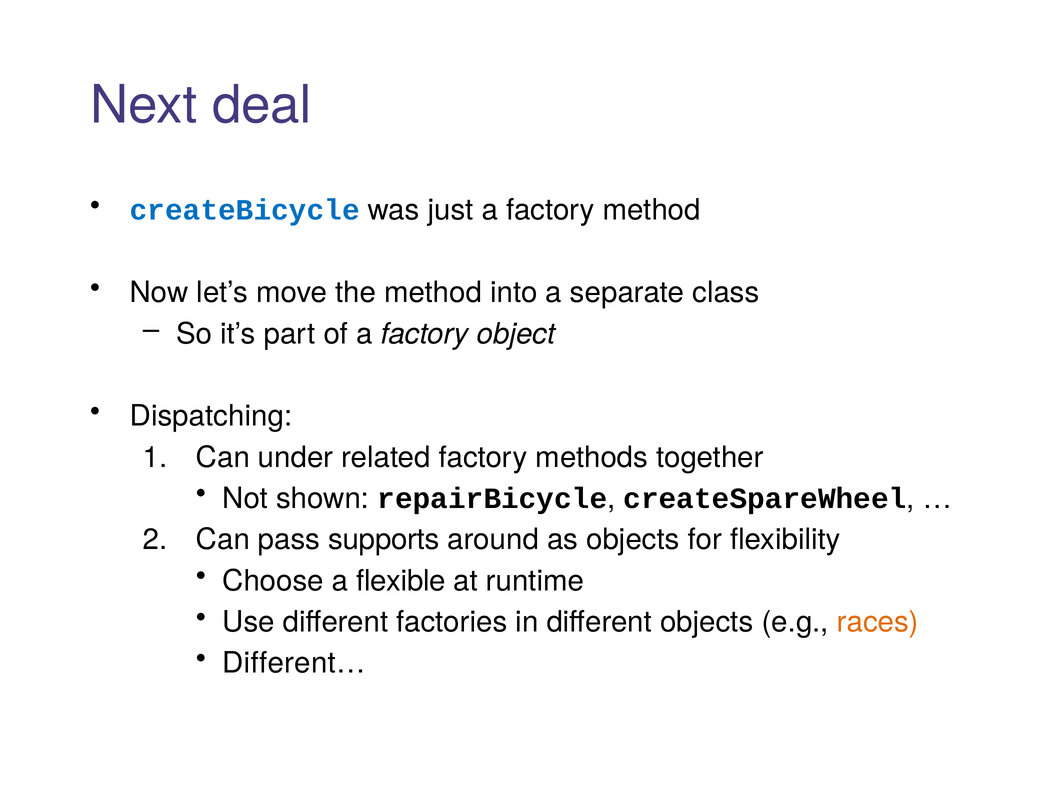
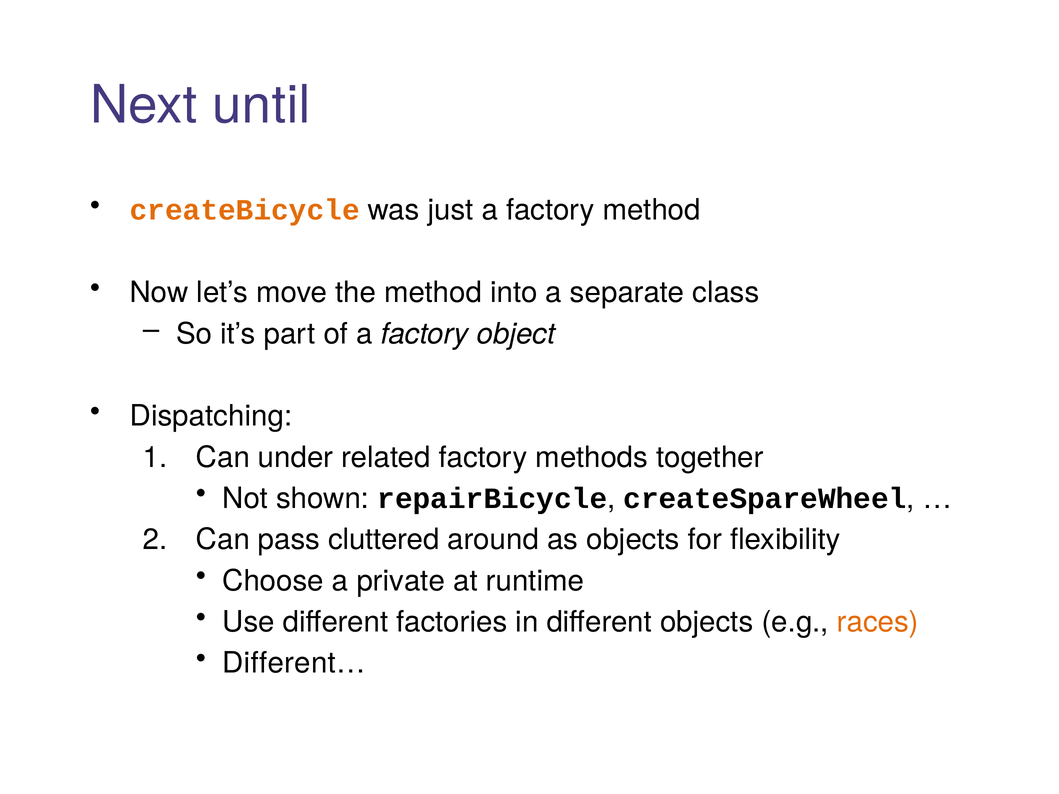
deal: deal -> until
createBicycle colour: blue -> orange
supports: supports -> cluttered
flexible: flexible -> private
